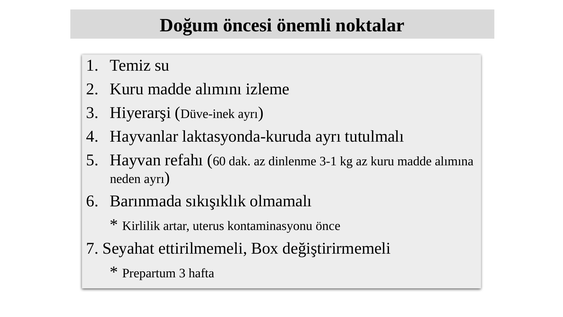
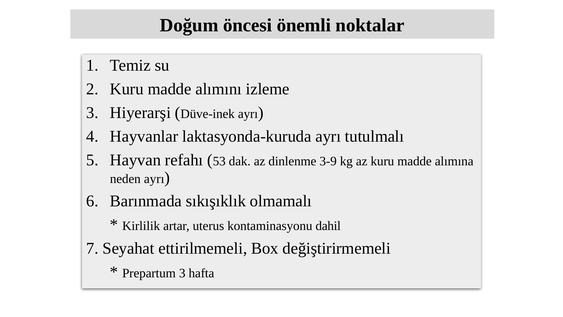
60: 60 -> 53
3-1: 3-1 -> 3-9
önce: önce -> dahil
